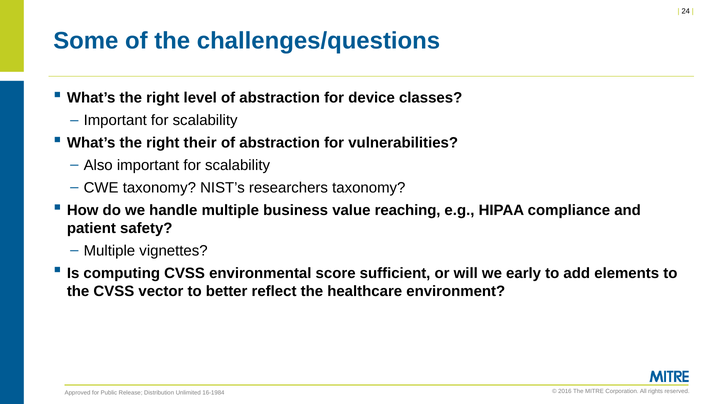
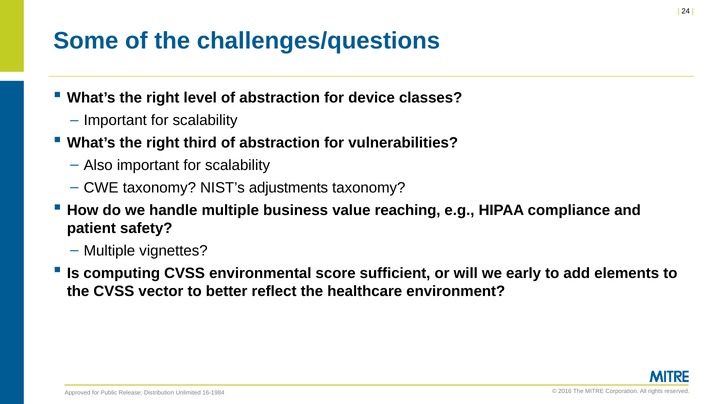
their: their -> third
researchers: researchers -> adjustments
